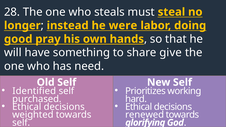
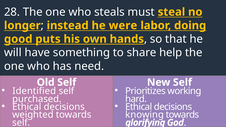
pray: pray -> puts
give: give -> help
renewed: renewed -> knowing
